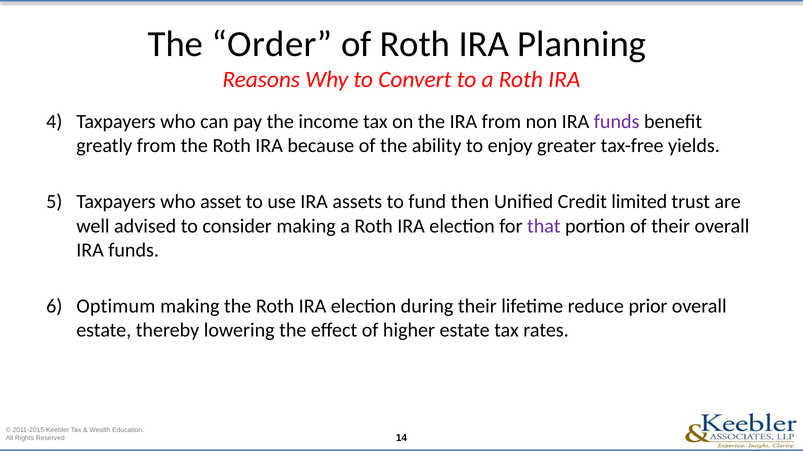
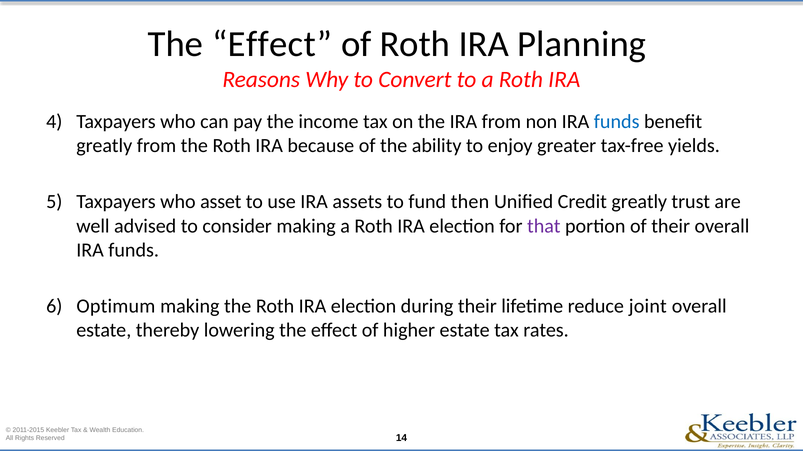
Order at (272, 44): Order -> Effect
funds at (617, 122) colour: purple -> blue
Credit limited: limited -> greatly
prior: prior -> joint
